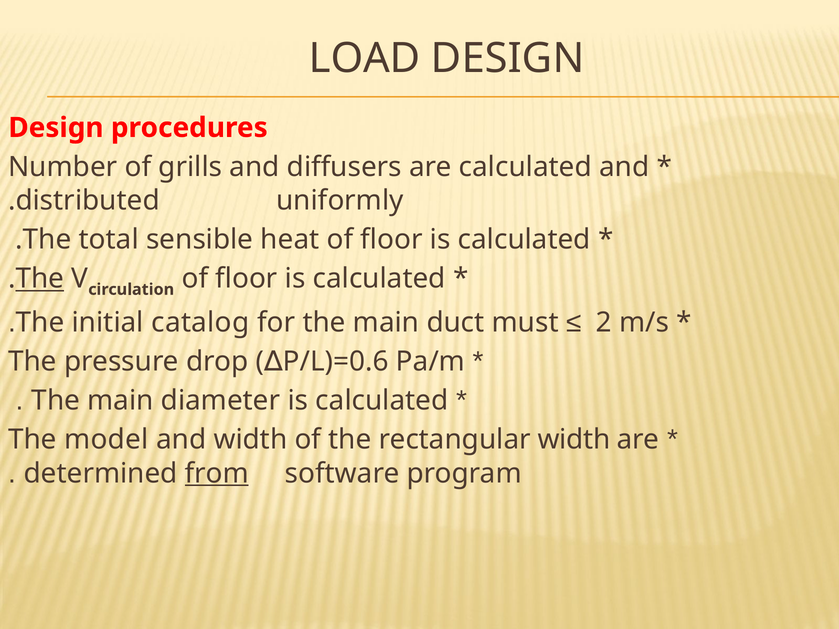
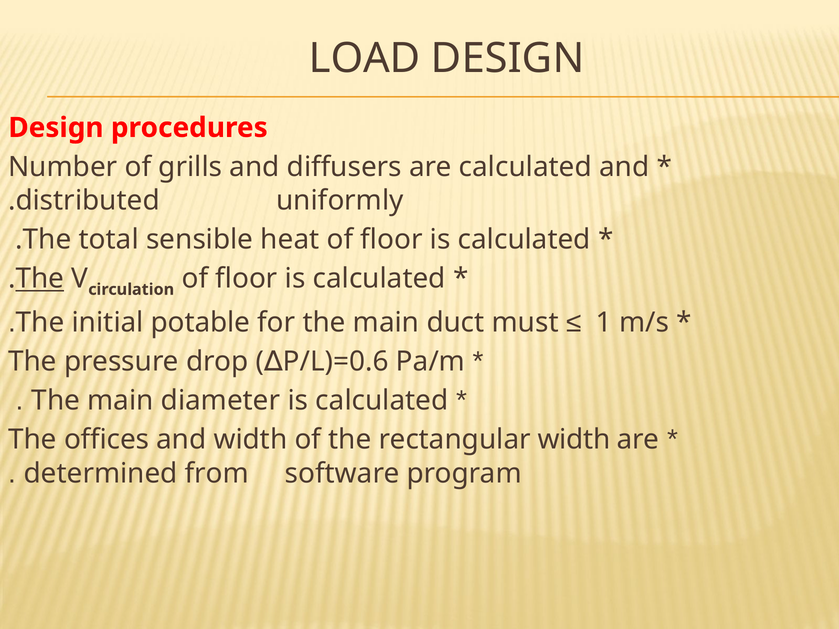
catalog: catalog -> potable
2: 2 -> 1
model: model -> offices
from underline: present -> none
